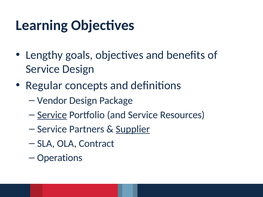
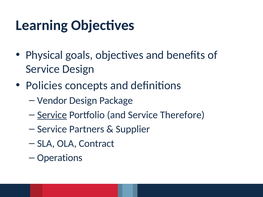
Lengthy: Lengthy -> Physical
Regular: Regular -> Policies
Resources: Resources -> Therefore
Supplier underline: present -> none
